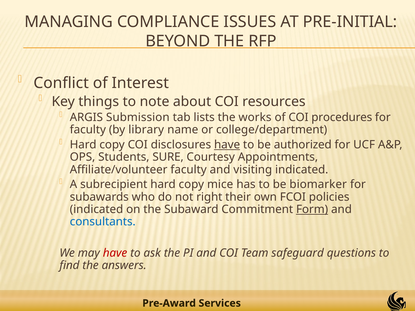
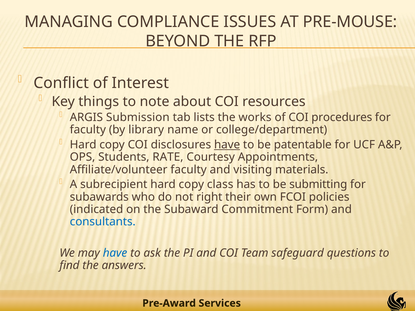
PRE-INITIAL: PRE-INITIAL -> PRE-MOUSE
authorized: authorized -> patentable
SURE: SURE -> RATE
visiting indicated: indicated -> materials
mice: mice -> class
biomarker: biomarker -> submitting
Form underline: present -> none
have at (115, 253) colour: red -> blue
